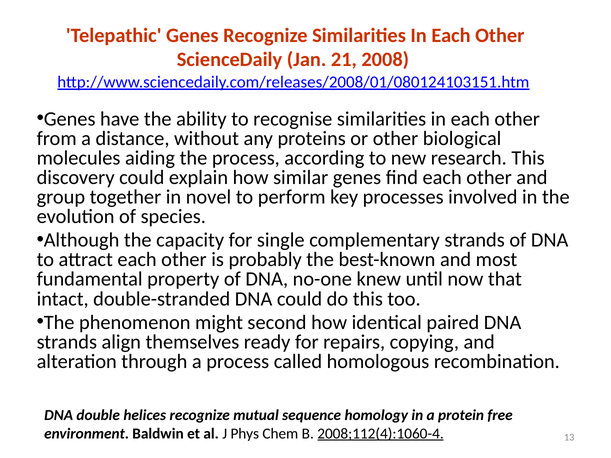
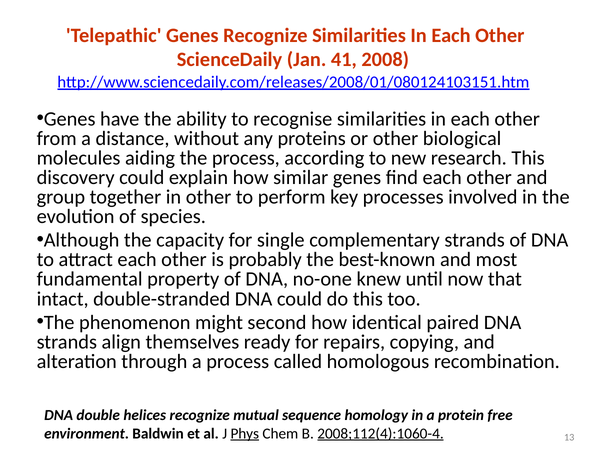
21: 21 -> 41
in novel: novel -> other
Phys underline: none -> present
